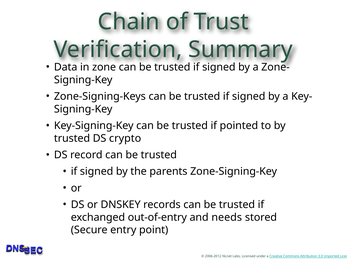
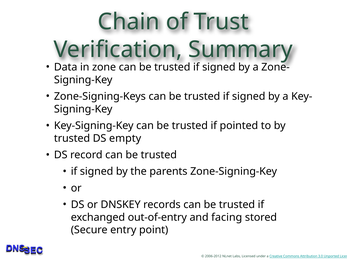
crypto: crypto -> empty
needs: needs -> facing
